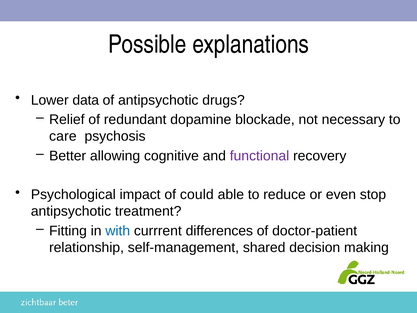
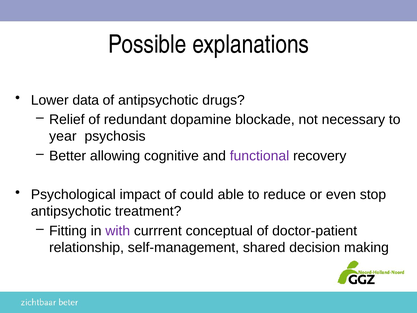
care: care -> year
with colour: blue -> purple
differences: differences -> conceptual
